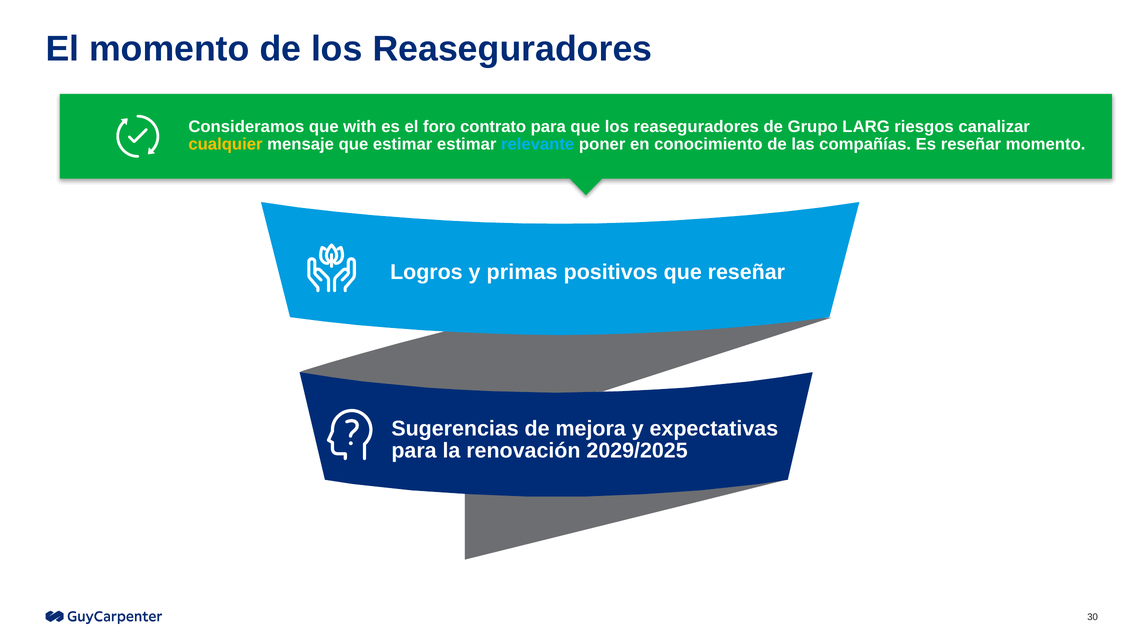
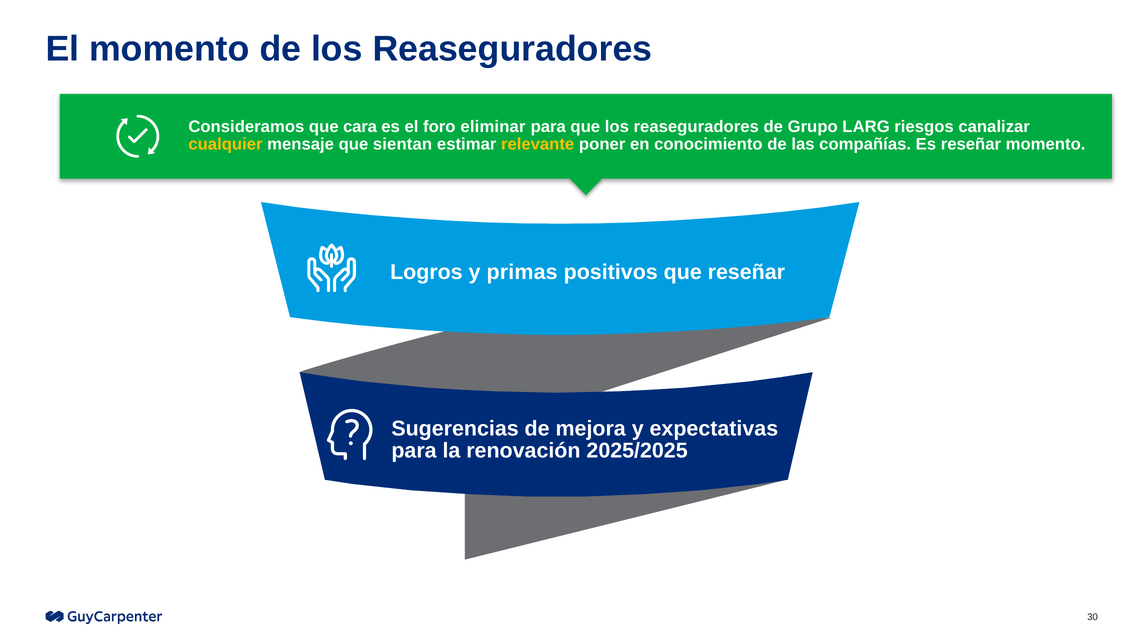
with: with -> cara
contrato: contrato -> eliminar
que estimar: estimar -> sientan
relevante colour: light blue -> yellow
2029/2025: 2029/2025 -> 2025/2025
